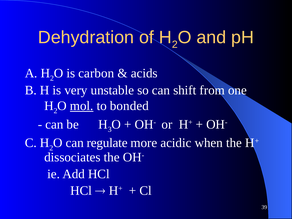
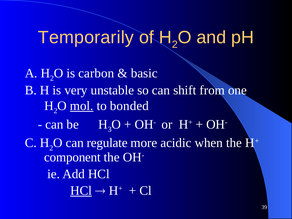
Dehydration: Dehydration -> Temporarily
acids: acids -> basic
dissociates: dissociates -> component
HCl at (81, 191) underline: none -> present
